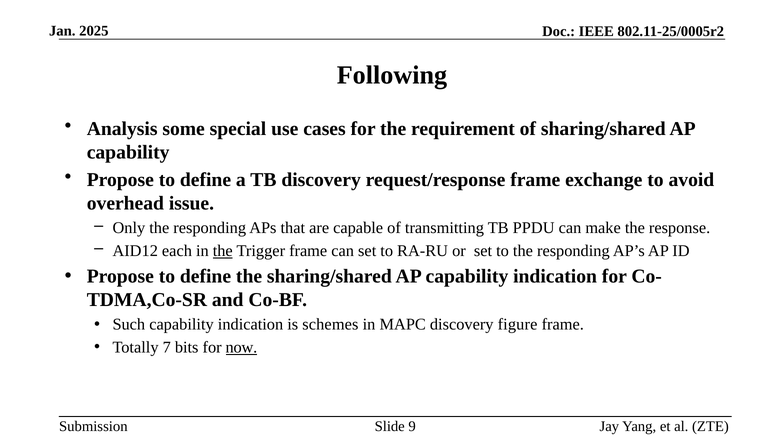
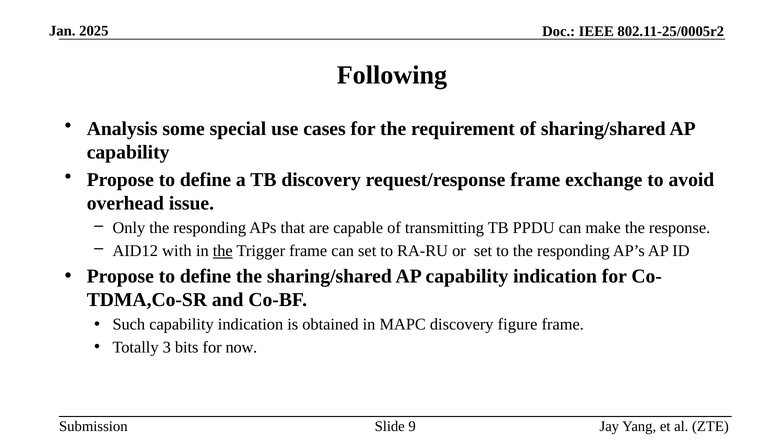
each: each -> with
schemes: schemes -> obtained
7: 7 -> 3
now underline: present -> none
